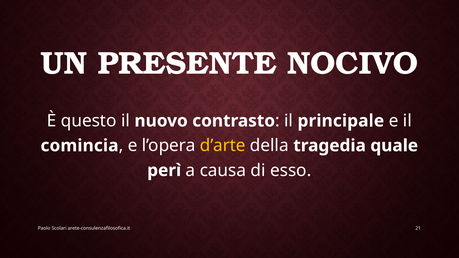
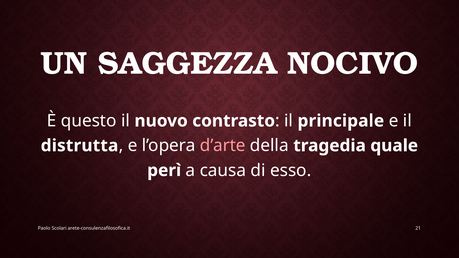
PRESENTE: PRESENTE -> SAGGEZZA
comincia: comincia -> distrutta
d’arte colour: yellow -> pink
